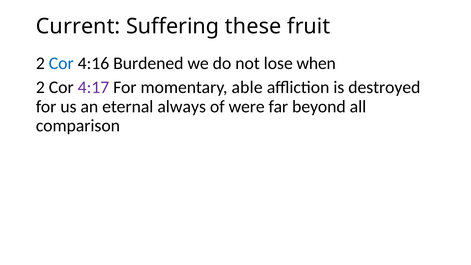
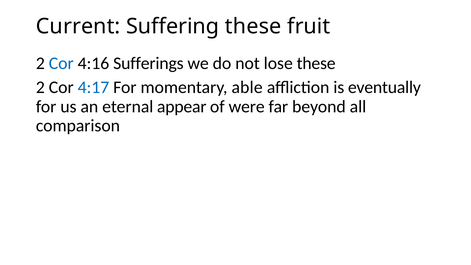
Burdened: Burdened -> Sufferings
lose when: when -> these
4:17 colour: purple -> blue
destroyed: destroyed -> eventually
always: always -> appear
